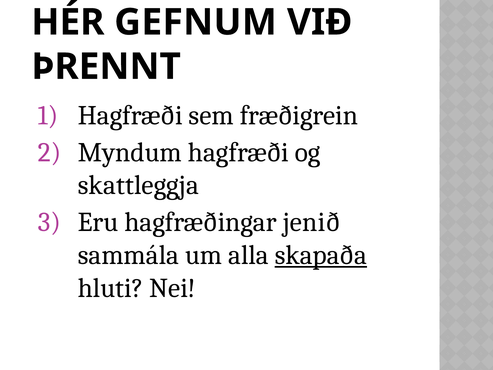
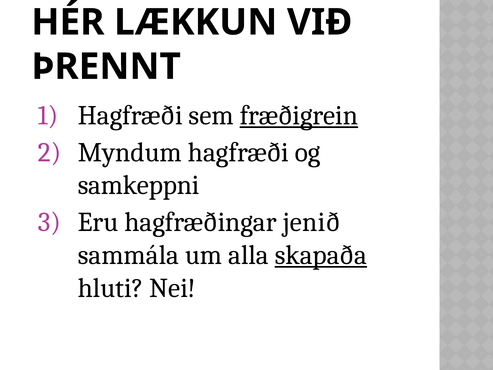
GEFNUM: GEFNUM -> LÆKKUN
fræðigrein underline: none -> present
skattleggja: skattleggja -> samkeppni
